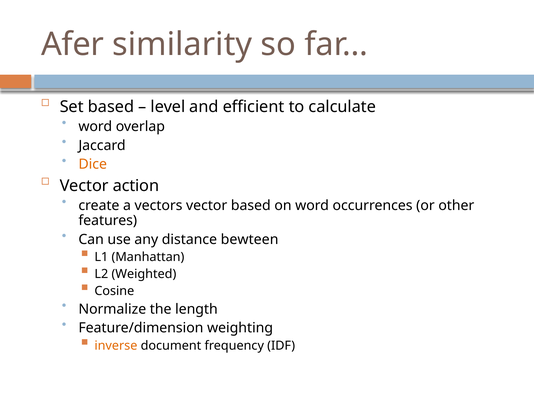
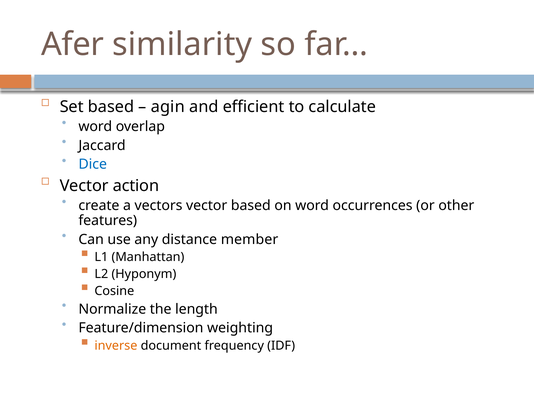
level: level -> agin
Dice colour: orange -> blue
bewteen: bewteen -> member
Weighted: Weighted -> Hyponym
